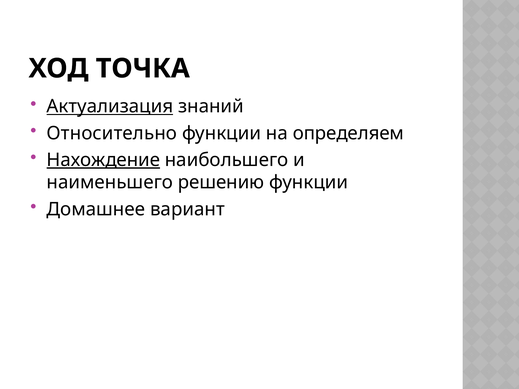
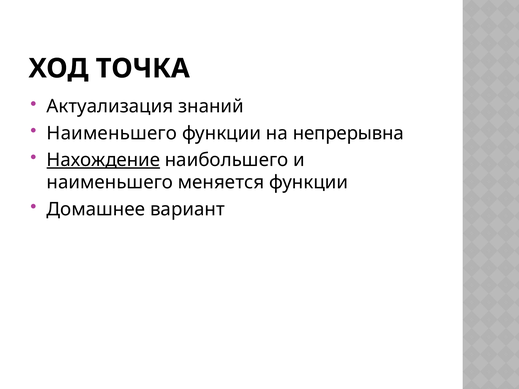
Актуализация underline: present -> none
Относительно at (112, 133): Относительно -> Наименьшего
определяем: определяем -> непрерывна
решению: решению -> меняется
